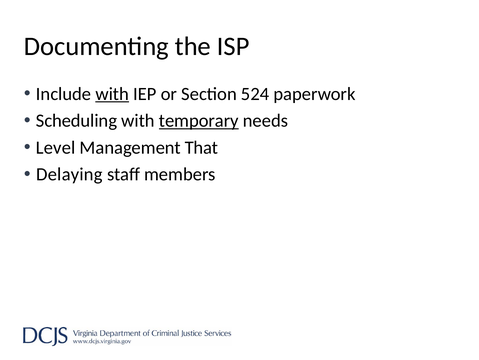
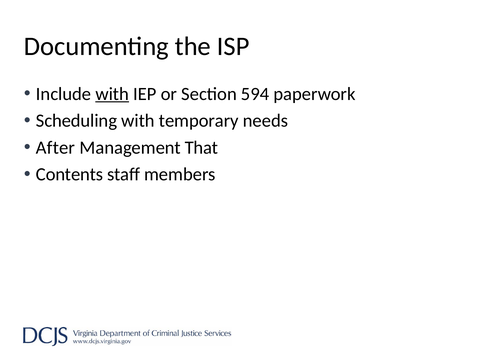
524: 524 -> 594
temporary underline: present -> none
Level: Level -> After
Delaying: Delaying -> Contents
